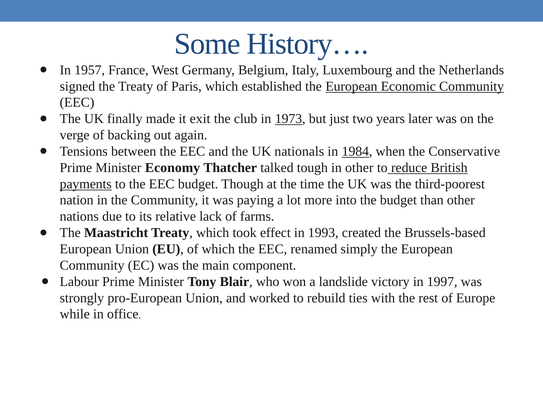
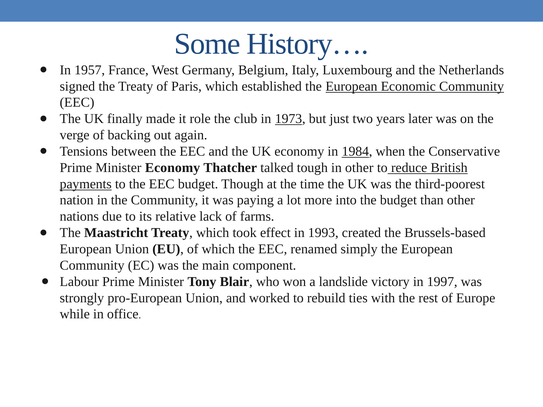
exit: exit -> role
UK nationals: nationals -> economy
